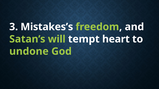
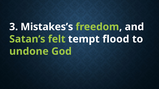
will: will -> felt
heart: heart -> flood
